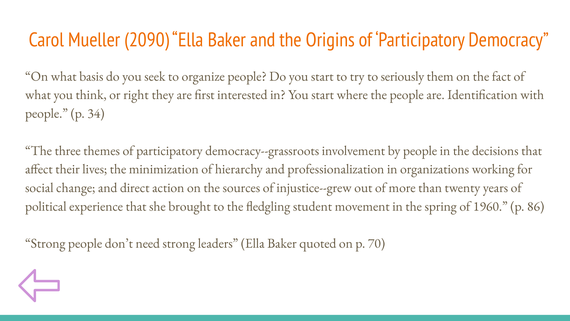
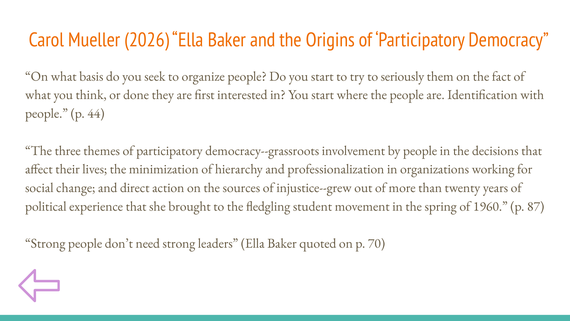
2090: 2090 -> 2026
right: right -> done
34: 34 -> 44
86: 86 -> 87
